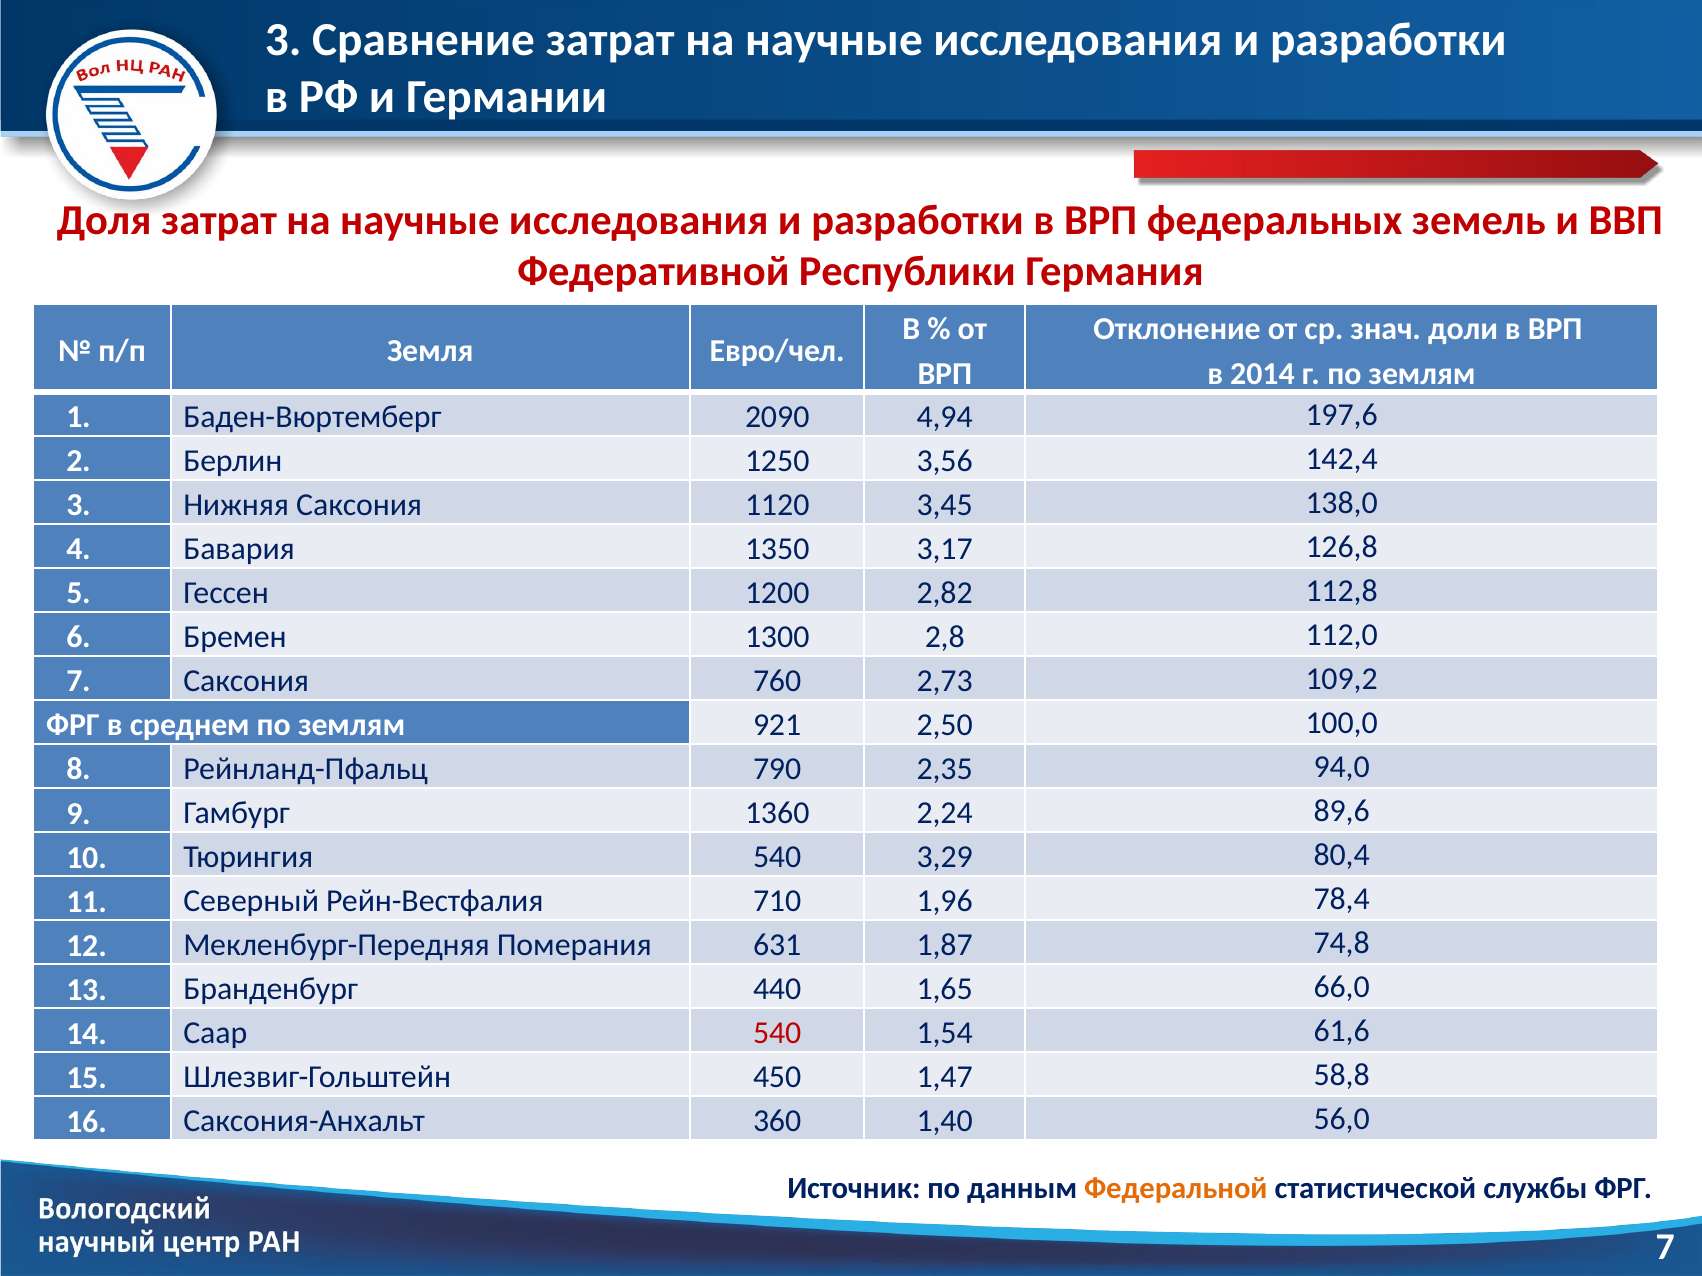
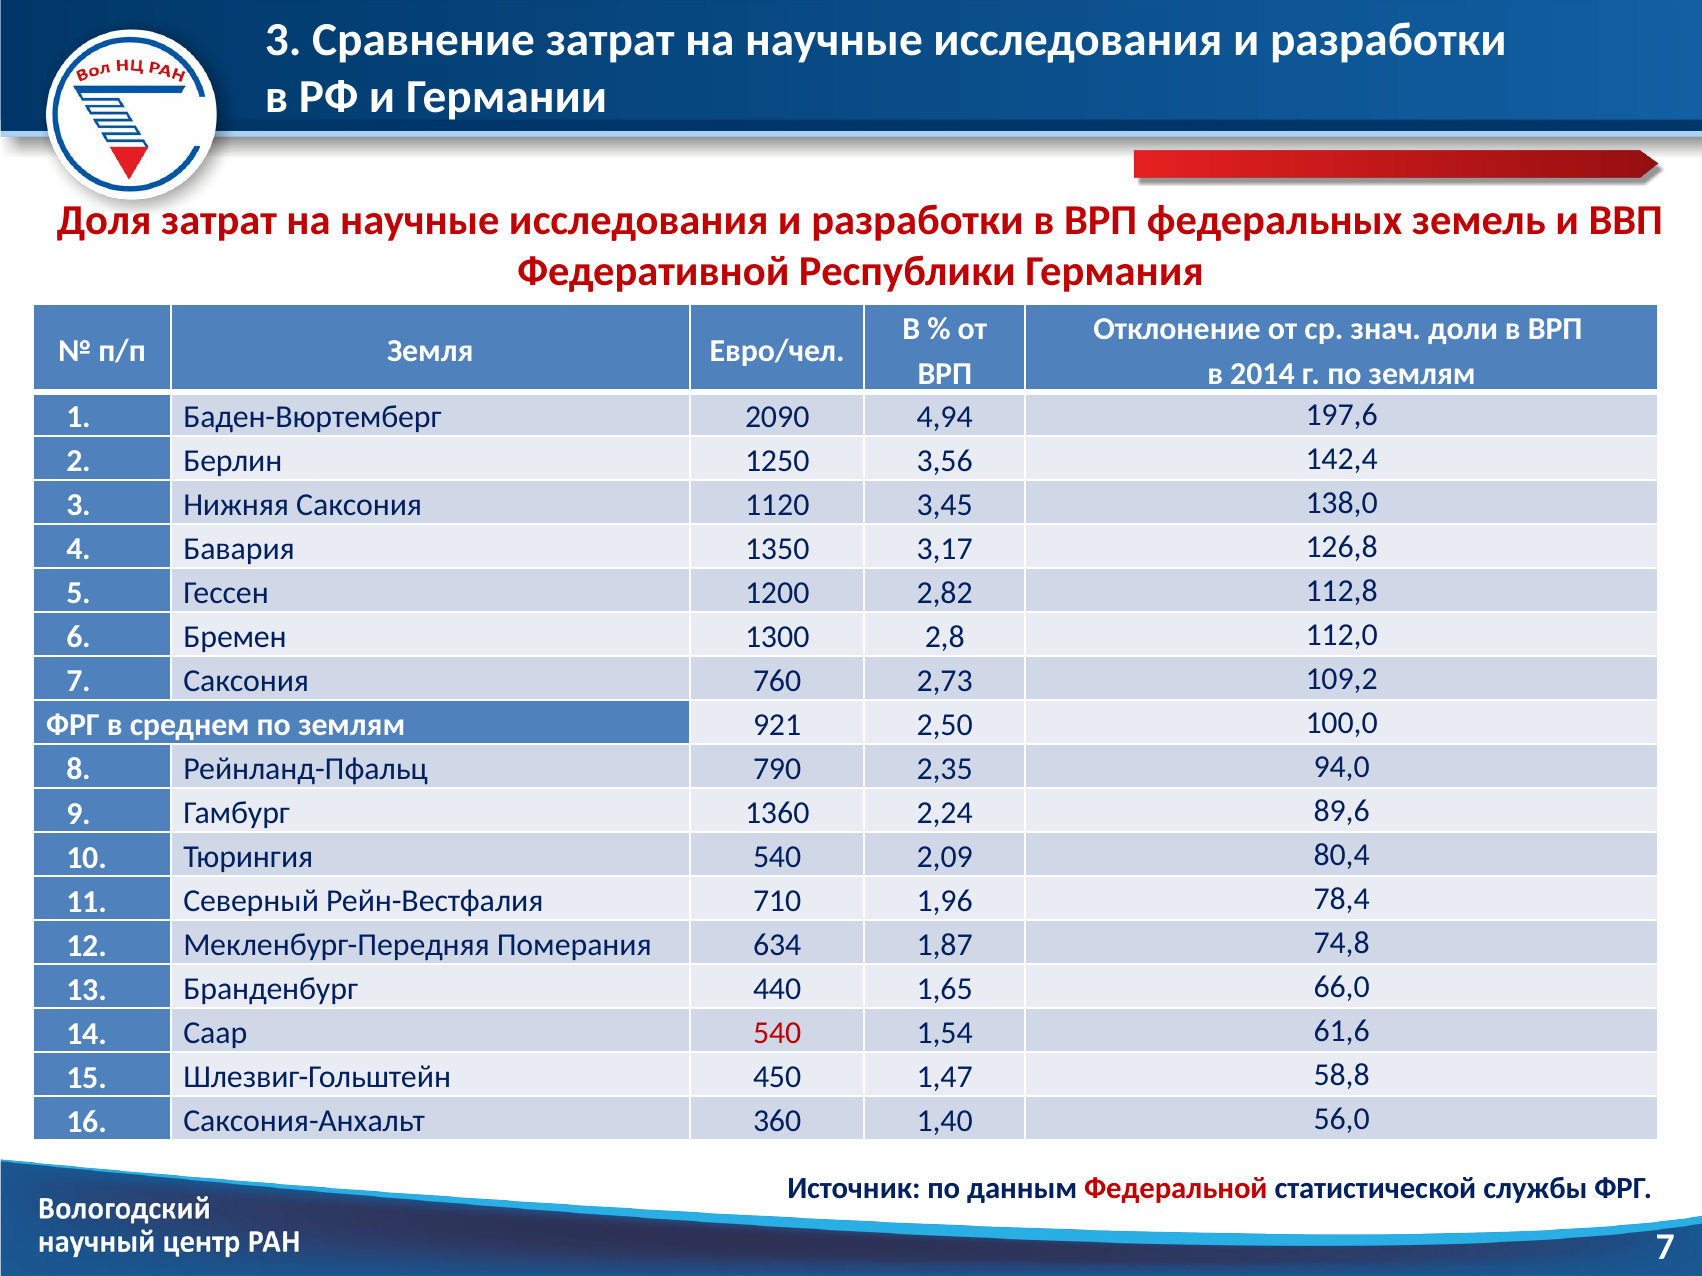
3,29: 3,29 -> 2,09
631: 631 -> 634
Федеральной colour: orange -> red
